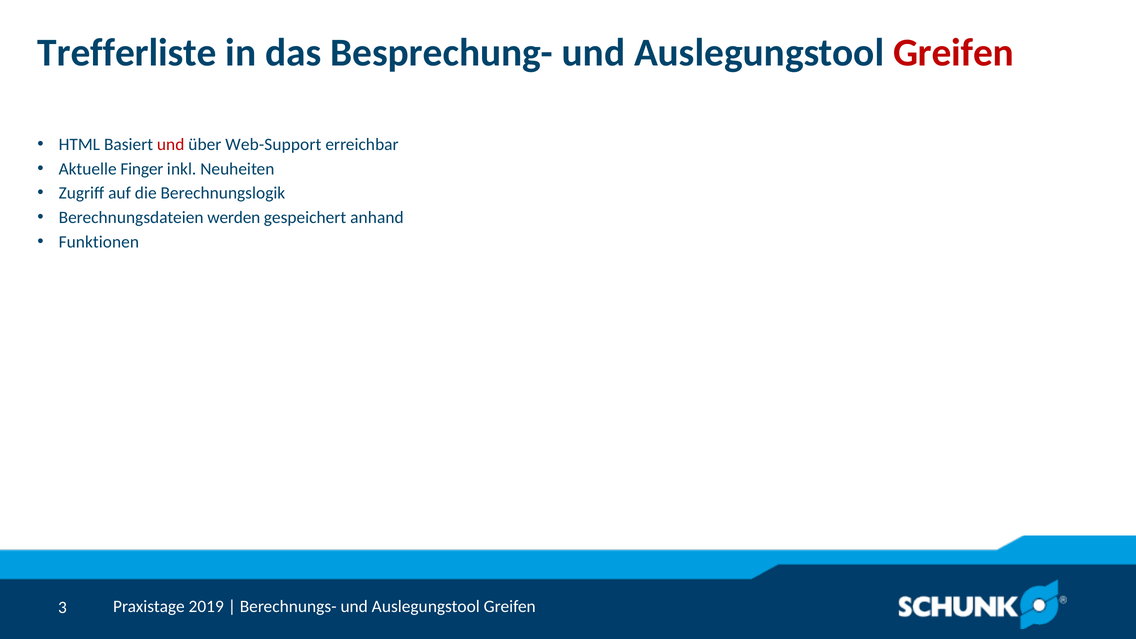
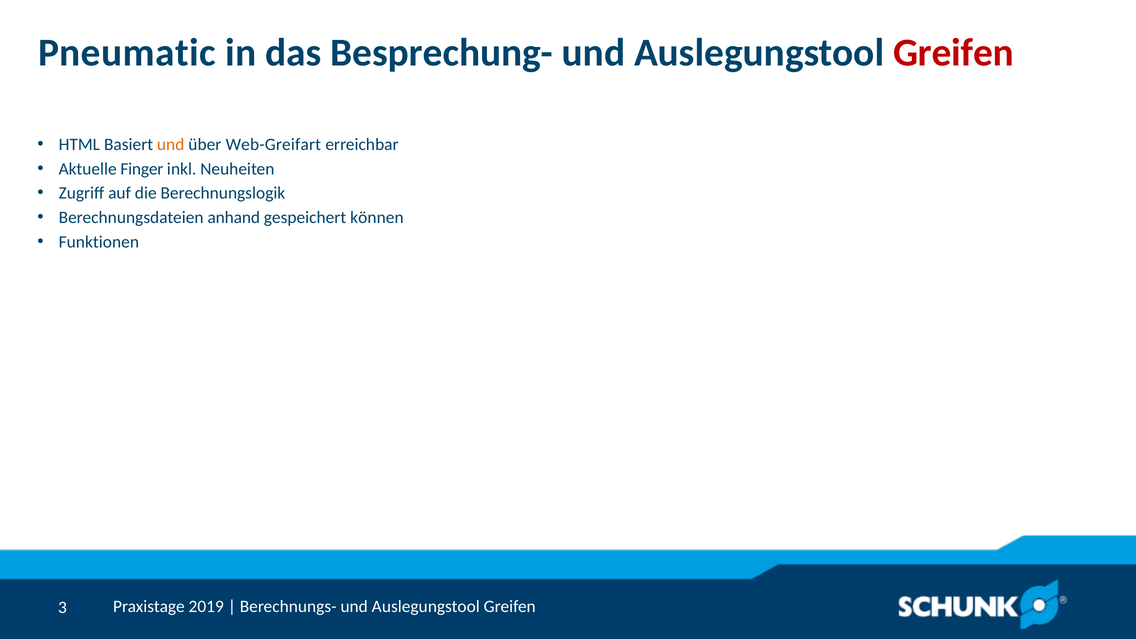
Trefferliste: Trefferliste -> Pneumatic
und at (171, 145) colour: red -> orange
Web-Support: Web-Support -> Web-Greifart
werden: werden -> anhand
anhand: anhand -> können
